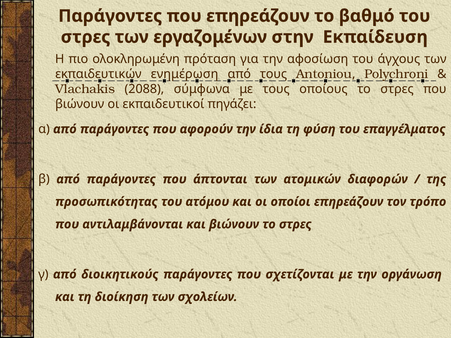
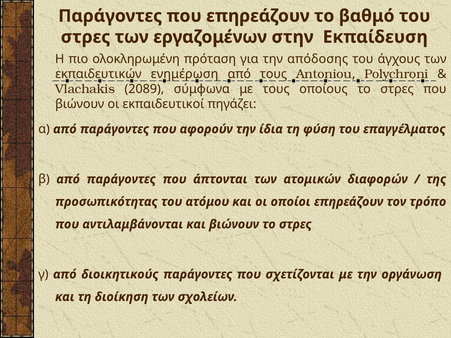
αφοσίωση: αφοσίωση -> απόδοσης
2088: 2088 -> 2089
